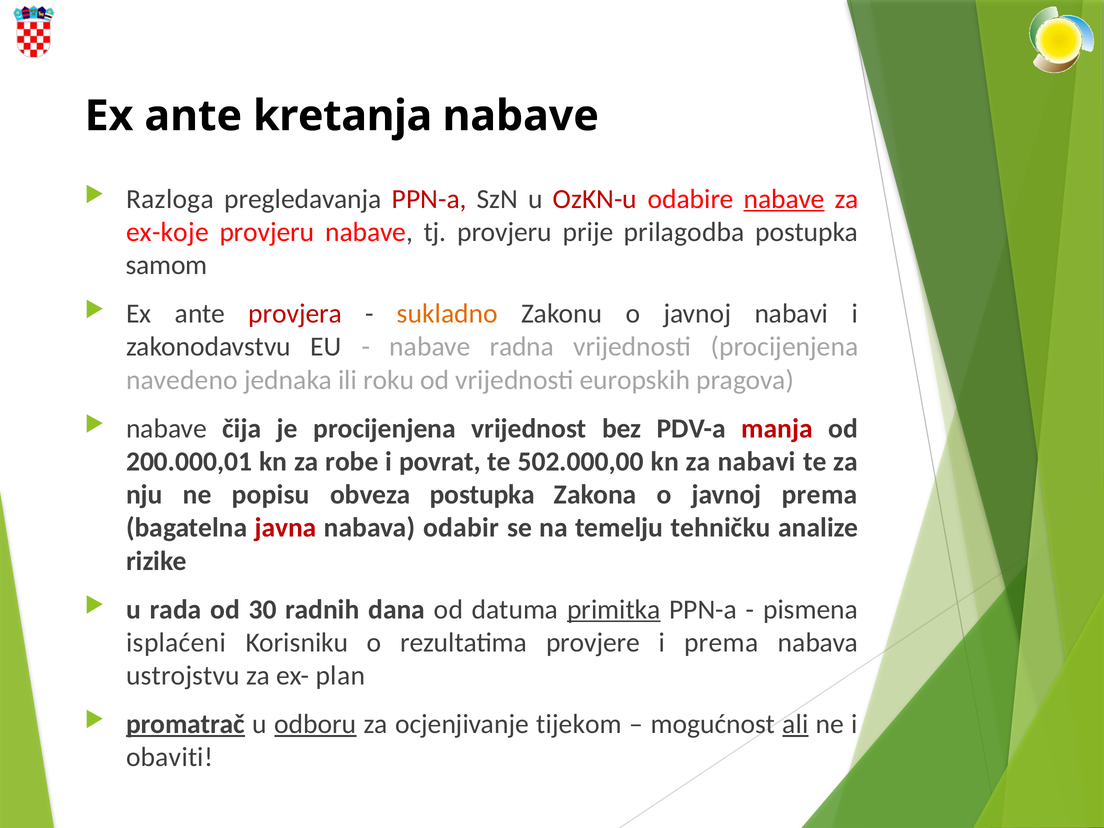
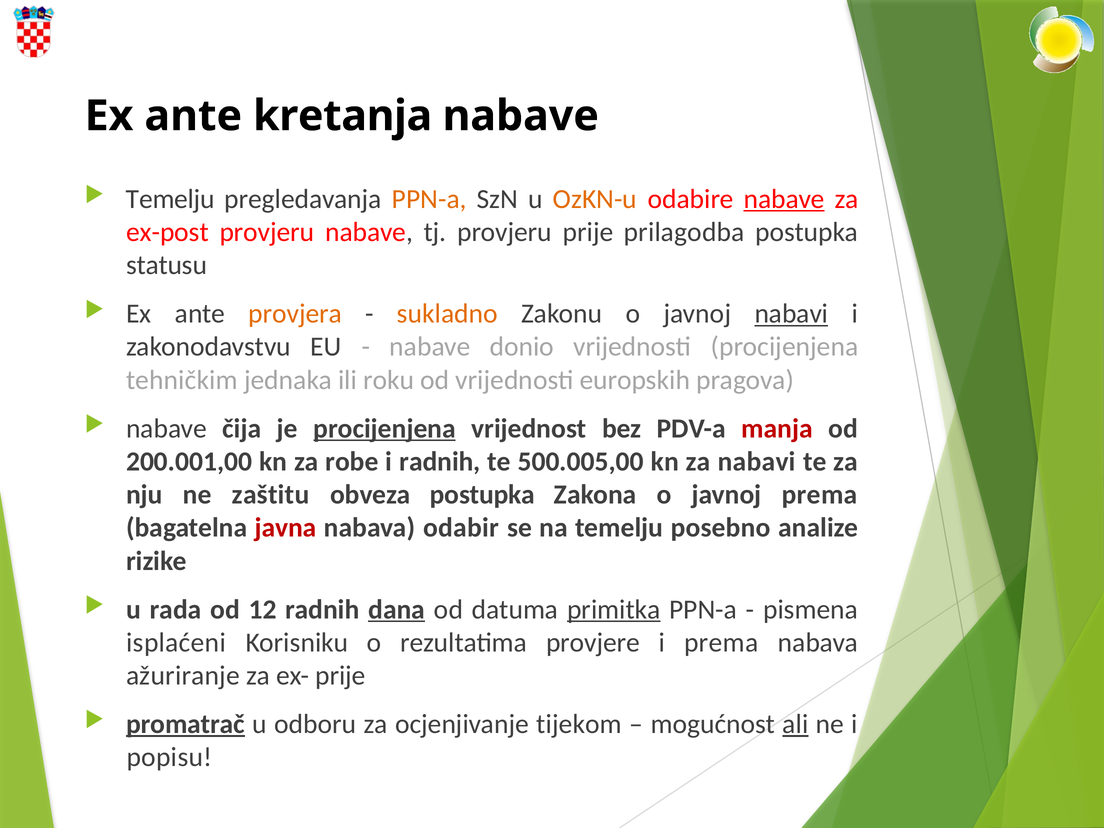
Razloga at (170, 199): Razloga -> Temelju
PPN-a at (429, 199) colour: red -> orange
OzKN-u colour: red -> orange
ex-koje: ex-koje -> ex-post
samom: samom -> statusu
provjera colour: red -> orange
nabavi at (791, 314) underline: none -> present
radna: radna -> donio
navedeno: navedeno -> tehničkim
procijenjena at (385, 428) underline: none -> present
200.000,01: 200.000,01 -> 200.001,00
i povrat: povrat -> radnih
502.000,00: 502.000,00 -> 500.005,00
popisu: popisu -> zaštitu
tehničku: tehničku -> posebno
30: 30 -> 12
dana underline: none -> present
ustrojstvu: ustrojstvu -> ažuriranje
ex- plan: plan -> prije
odboru underline: present -> none
obaviti: obaviti -> popisu
